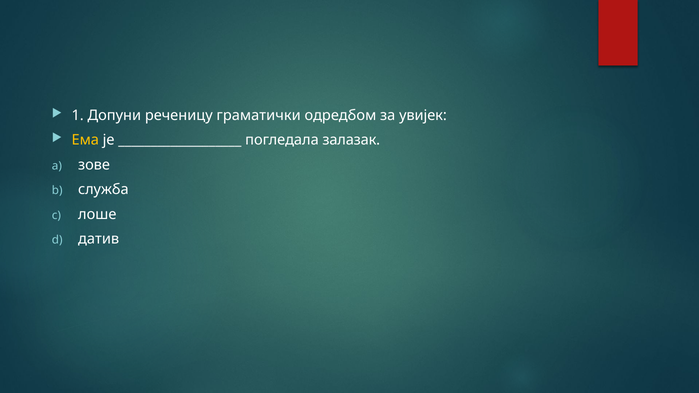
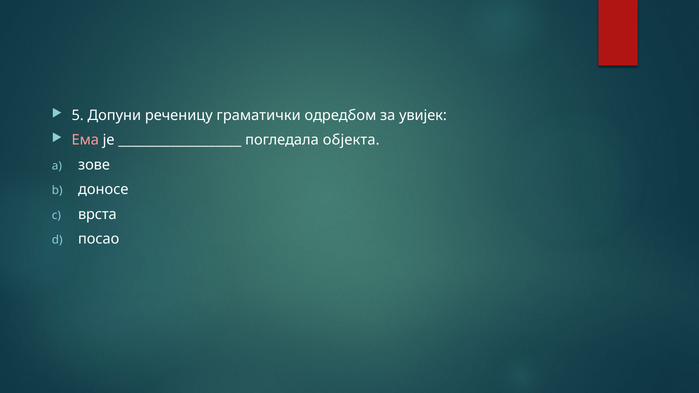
1: 1 -> 5
Ема colour: yellow -> pink
залазак: залазак -> објекта
служба: служба -> доносе
лоше: лоше -> врста
датив: датив -> посао
